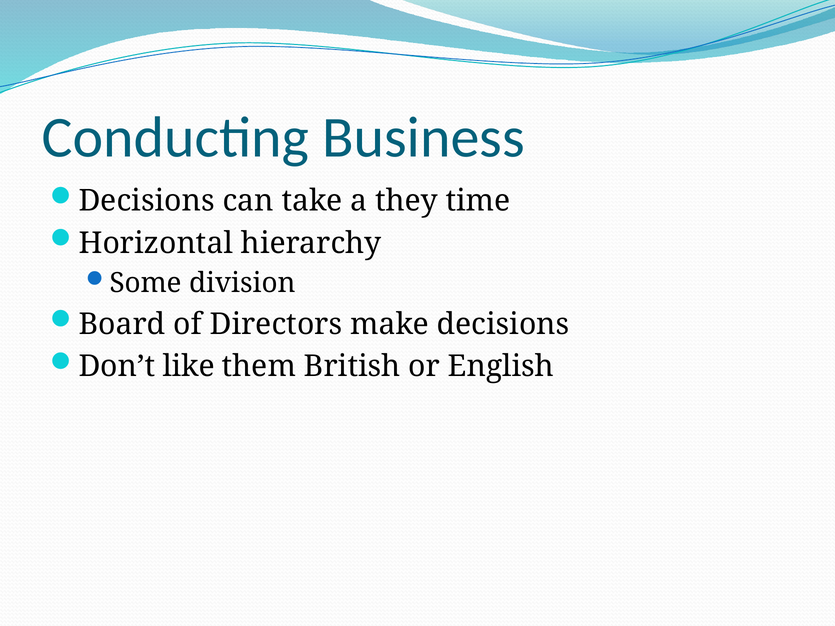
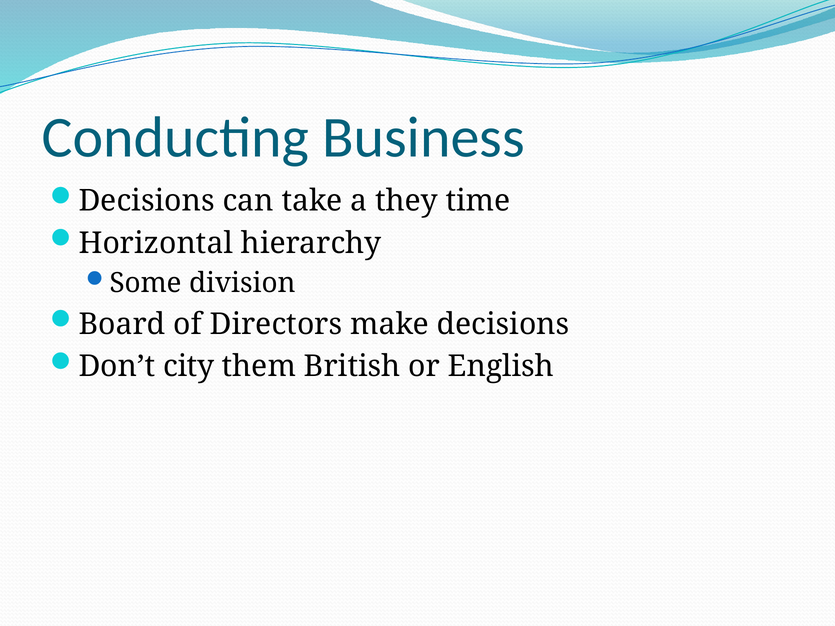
like: like -> city
